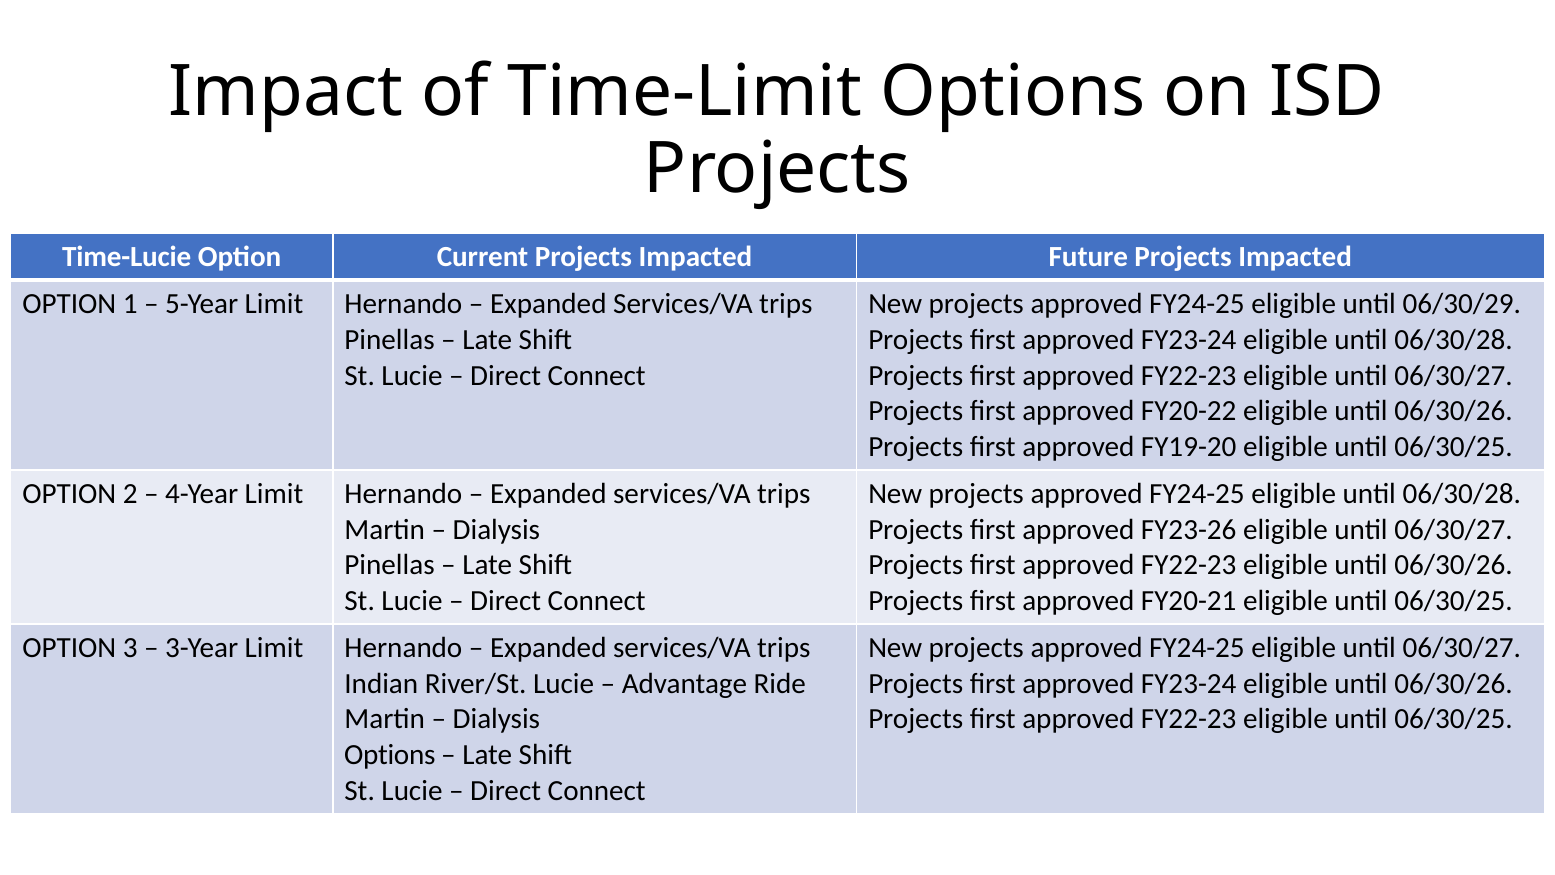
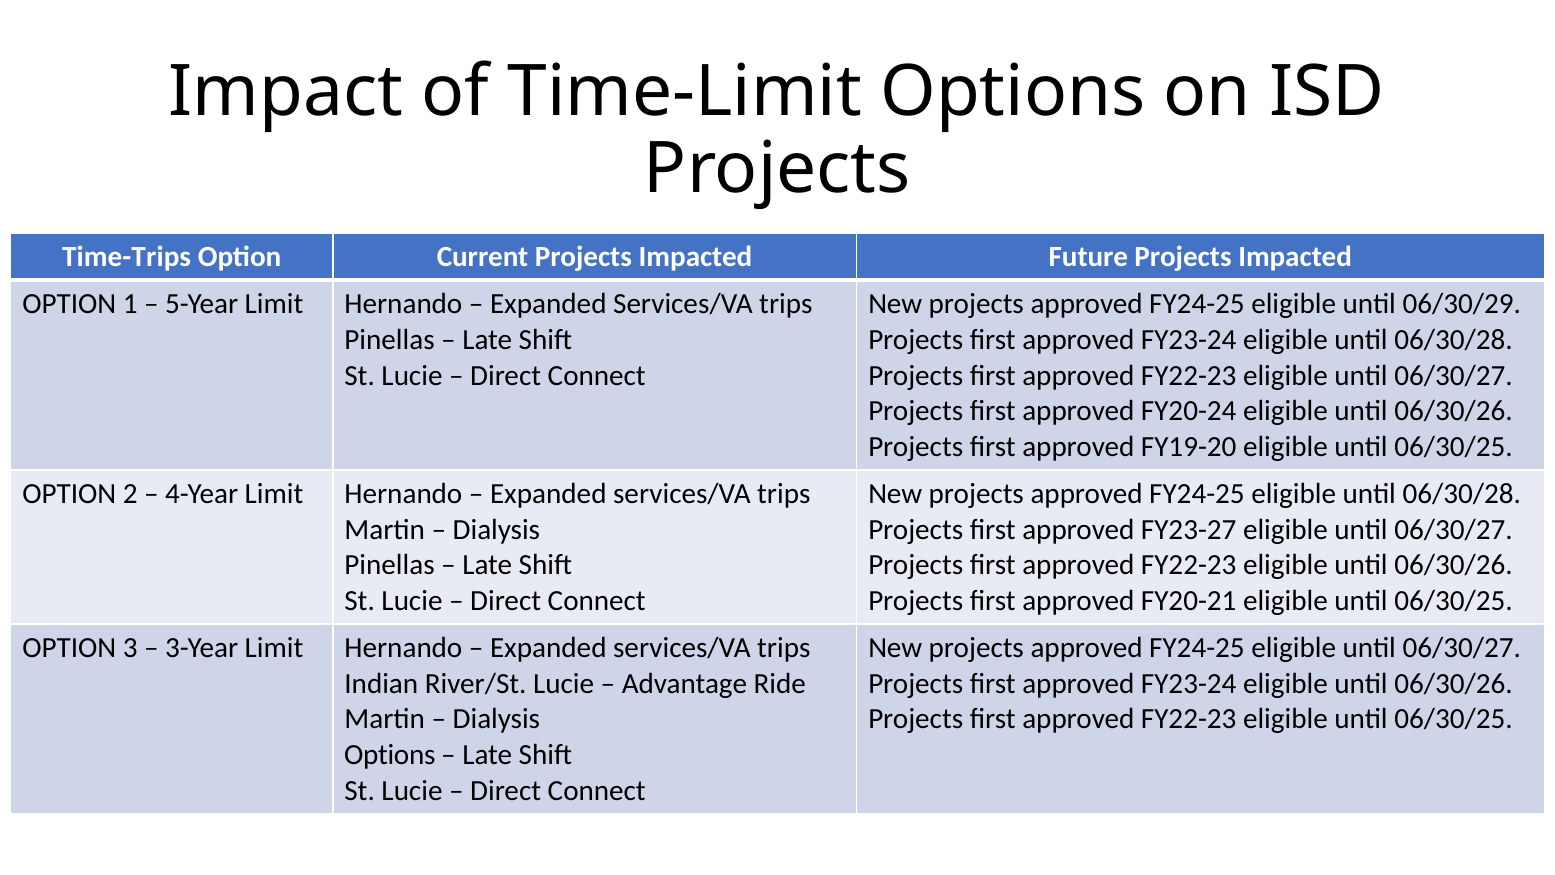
Time-Lucie: Time-Lucie -> Time-Trips
FY20-22: FY20-22 -> FY20-24
FY23-26: FY23-26 -> FY23-27
